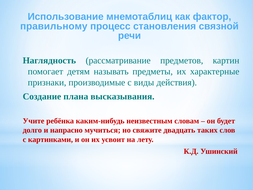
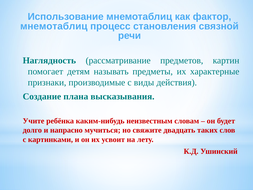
правильному at (54, 26): правильному -> мнемотаблиц
